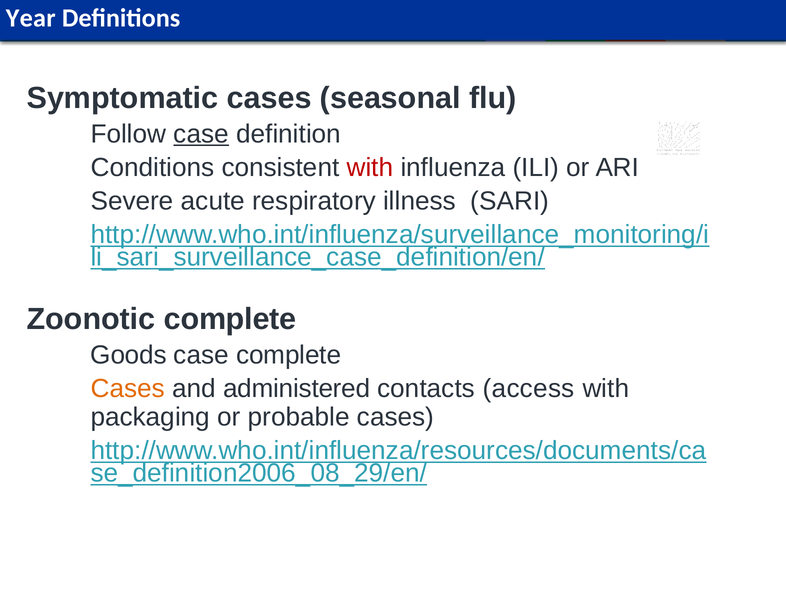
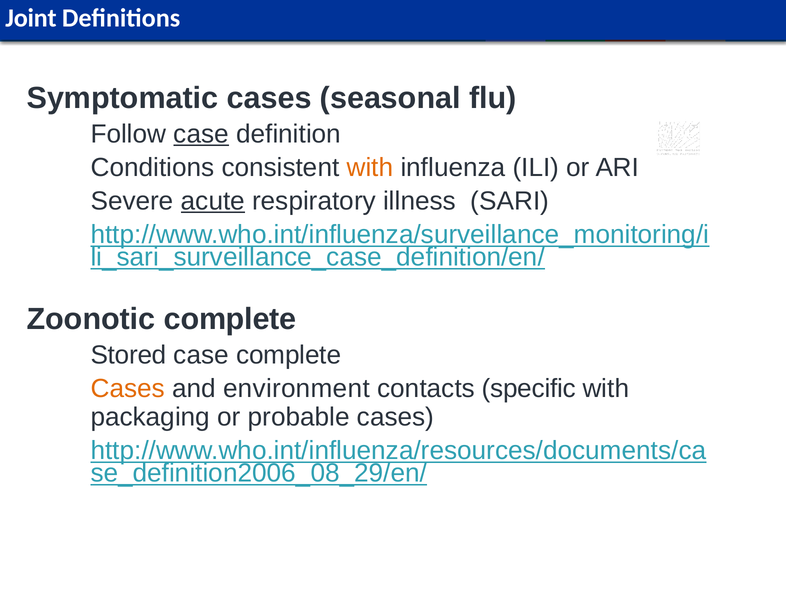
Year: Year -> Joint
with at (370, 167) colour: red -> orange
acute underline: none -> present
Goods: Goods -> Stored
administered: administered -> environment
access: access -> specific
